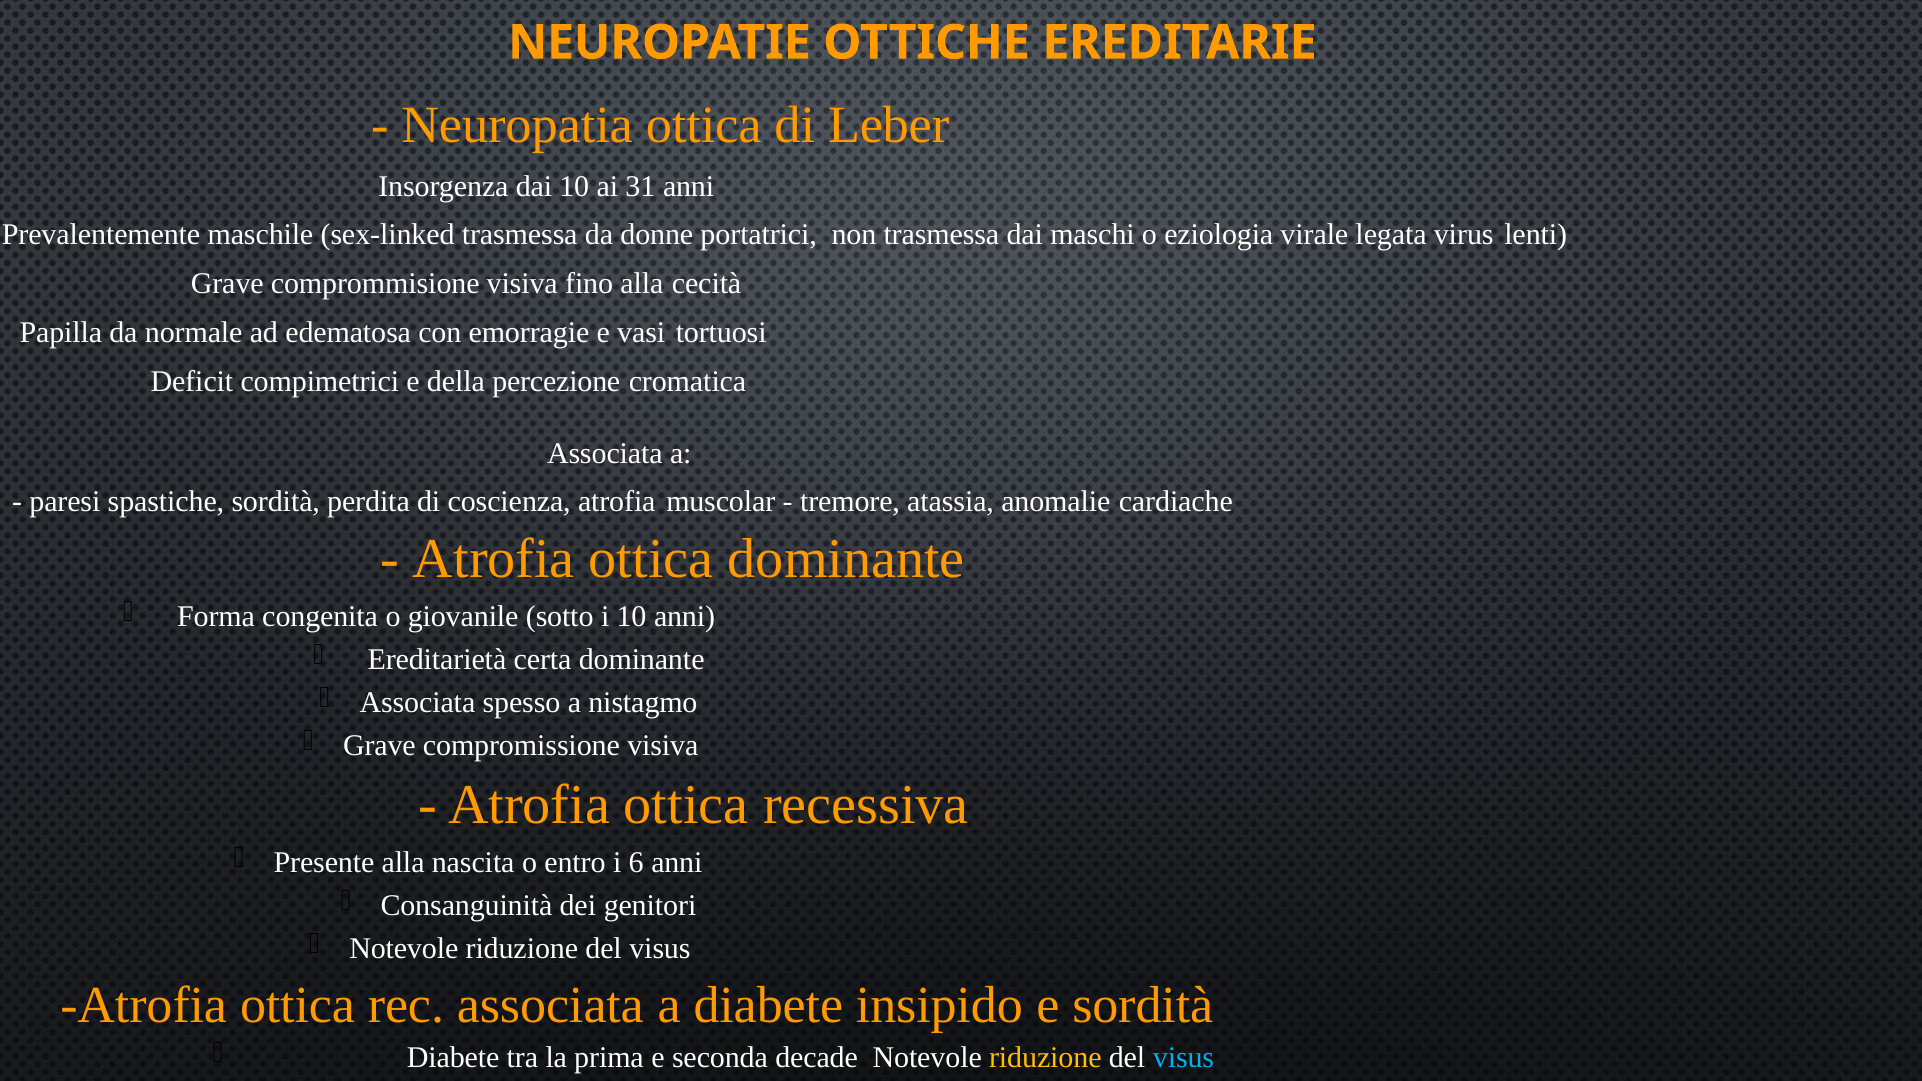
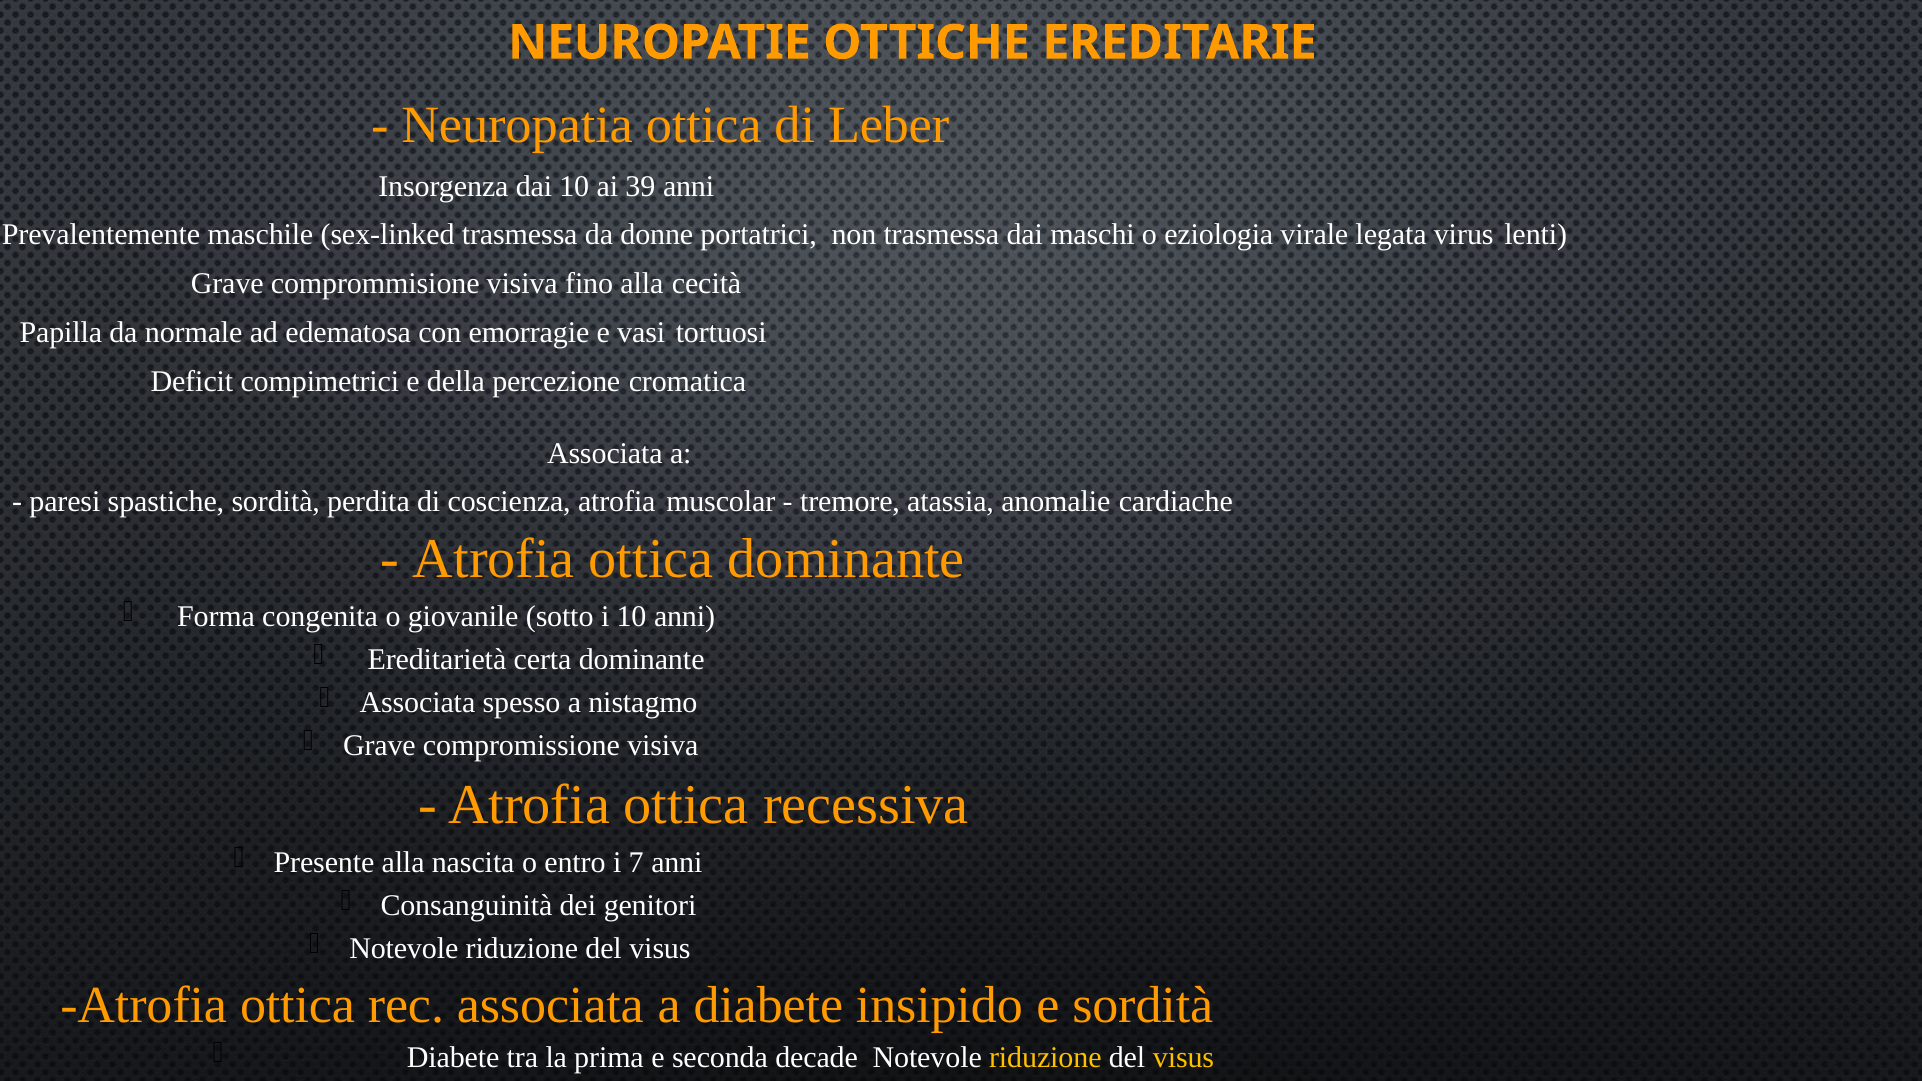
31: 31 -> 39
6: 6 -> 7
visus at (1184, 1058) colour: light blue -> yellow
